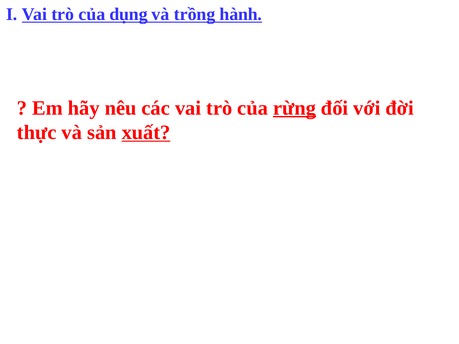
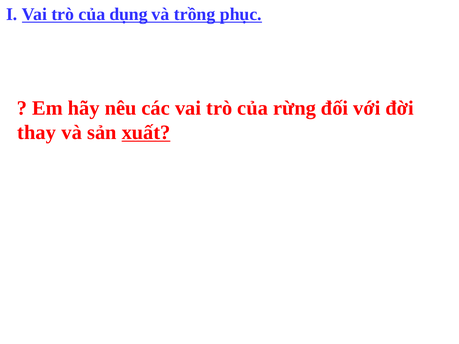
hành: hành -> phục
rừng underline: present -> none
thực: thực -> thay
